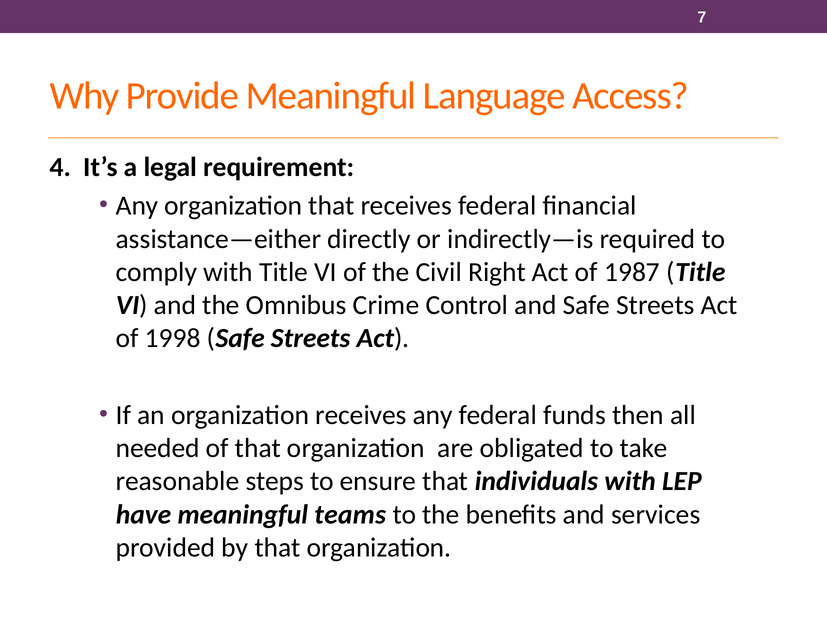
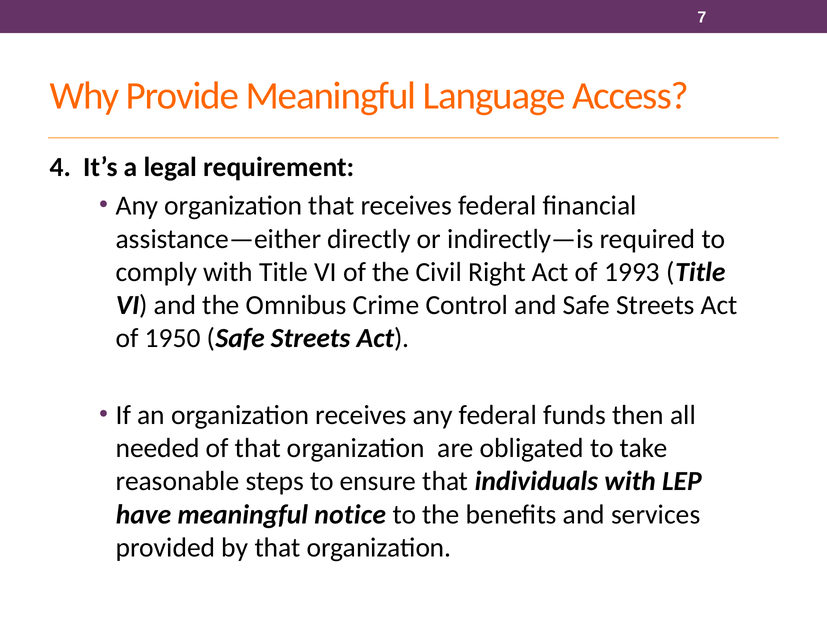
1987: 1987 -> 1993
1998: 1998 -> 1950
teams: teams -> notice
